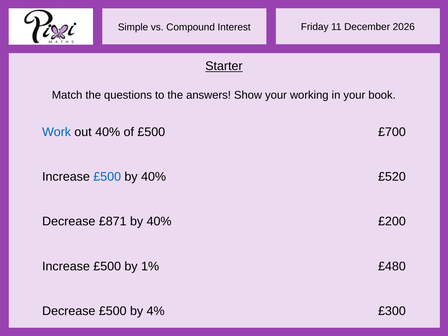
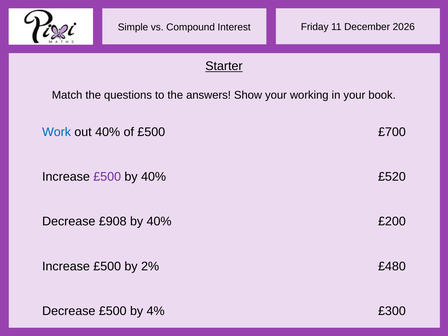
£500 at (107, 177) colour: blue -> purple
£871: £871 -> £908
1%: 1% -> 2%
